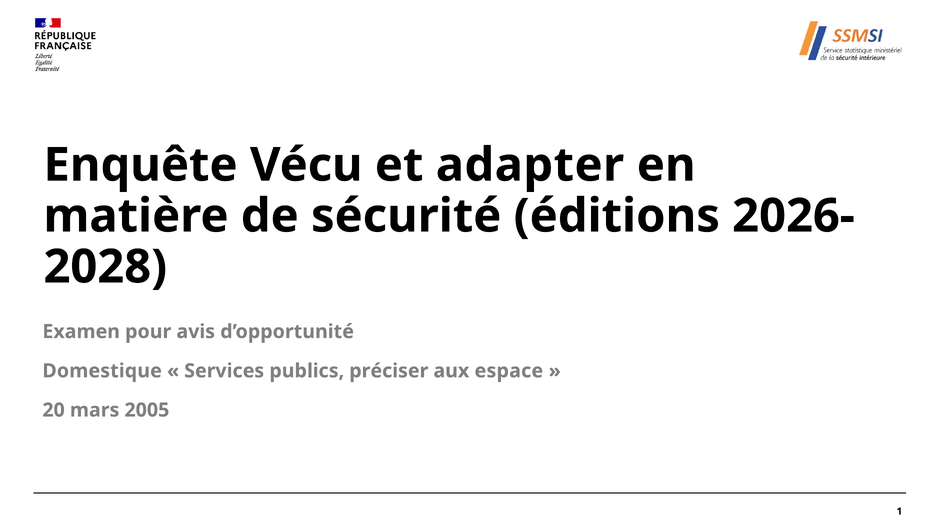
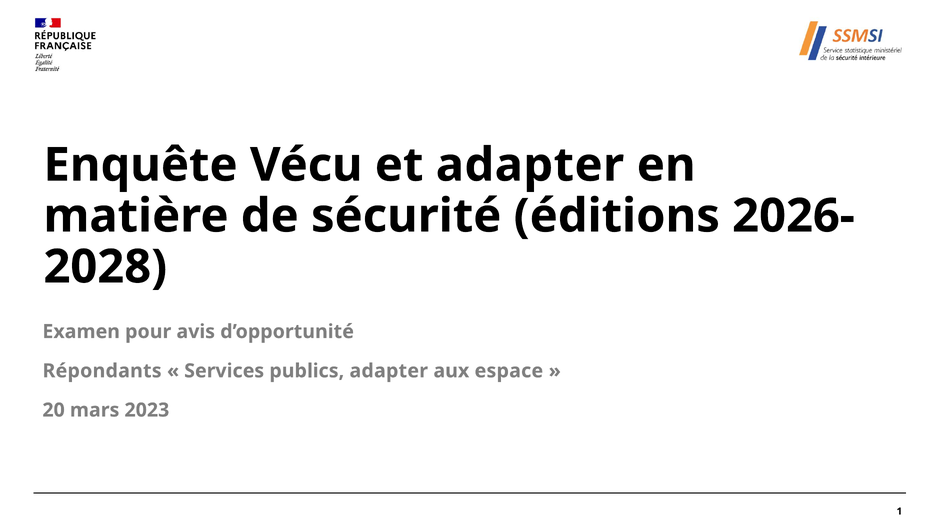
Domestique: Domestique -> Répondants
publics préciser: préciser -> adapter
2005: 2005 -> 2023
